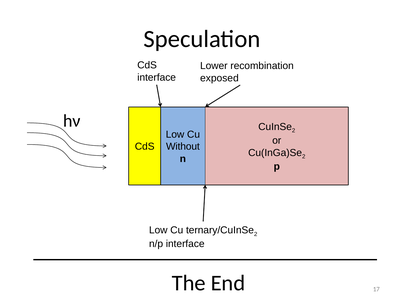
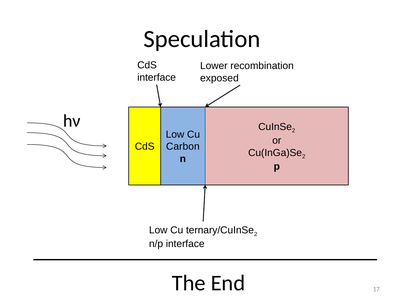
Without: Without -> Carbon
